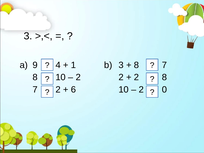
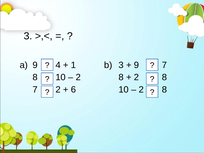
8 at (136, 65): 8 -> 9
2 at (121, 77): 2 -> 8
0 at (164, 90): 0 -> 8
